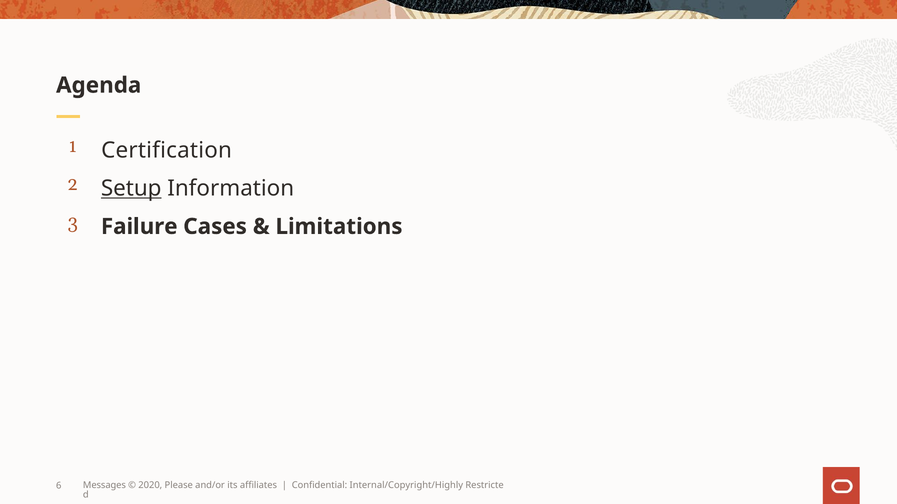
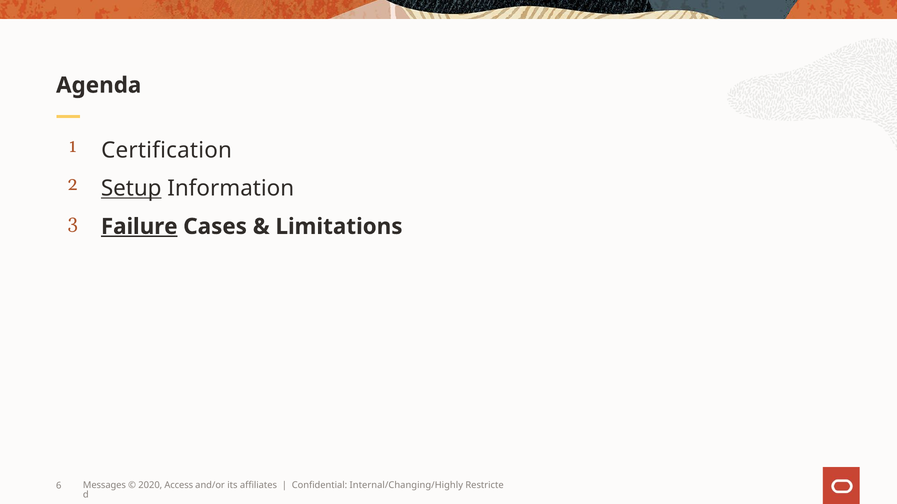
Failure underline: none -> present
Please: Please -> Access
Internal/Copyright/Highly: Internal/Copyright/Highly -> Internal/Changing/Highly
